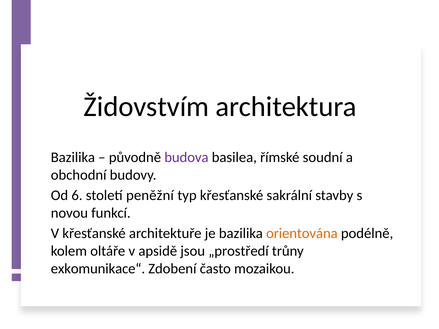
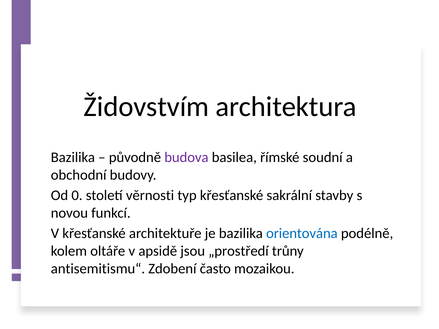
6: 6 -> 0
peněžní: peněžní -> věrnosti
orientována colour: orange -> blue
exkomunikace“: exkomunikace“ -> antisemitismu“
